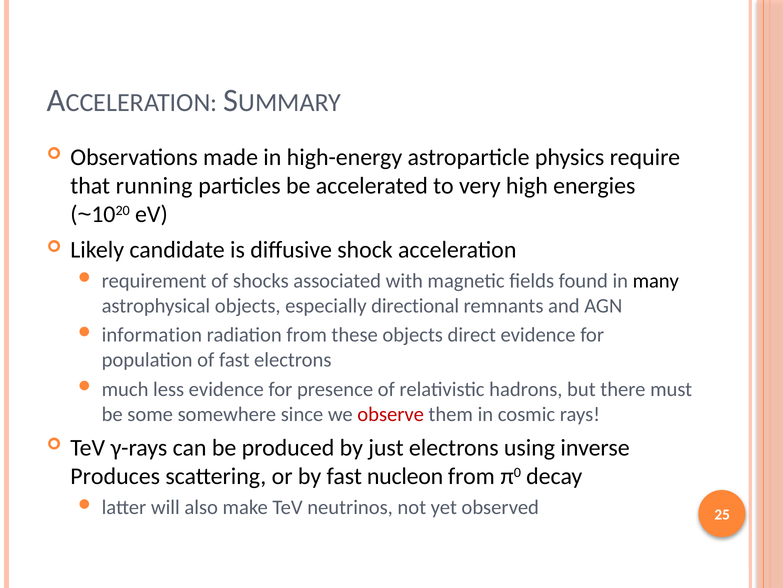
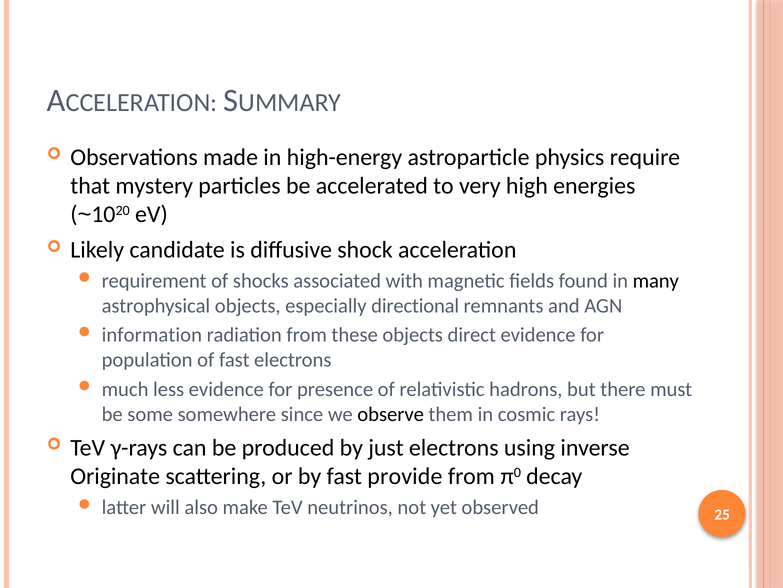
running: running -> mystery
observe colour: red -> black
Produces: Produces -> Originate
nucleon: nucleon -> provide
